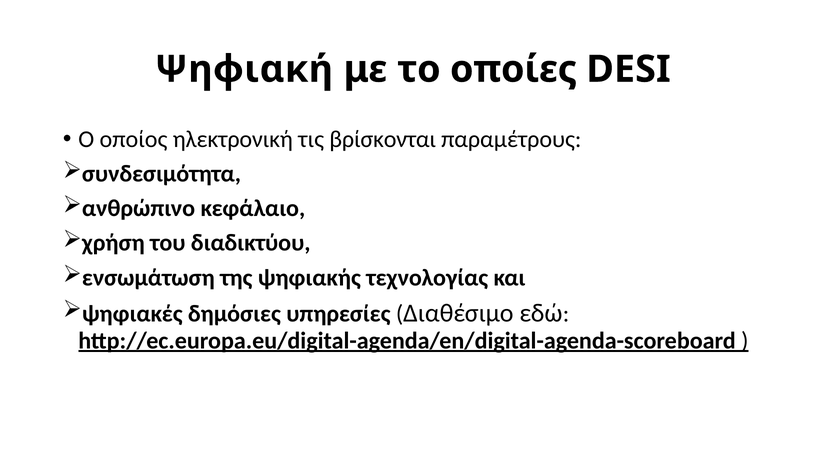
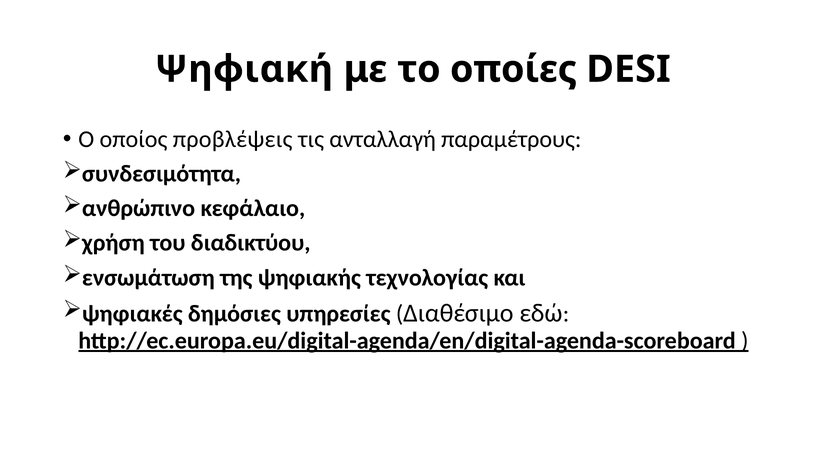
ηλεκτρονική: ηλεκτρονική -> προβλέψεις
βρίσκονται: βρίσκονται -> ανταλλαγή
